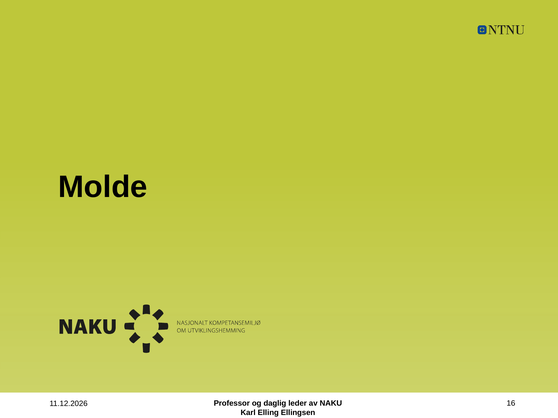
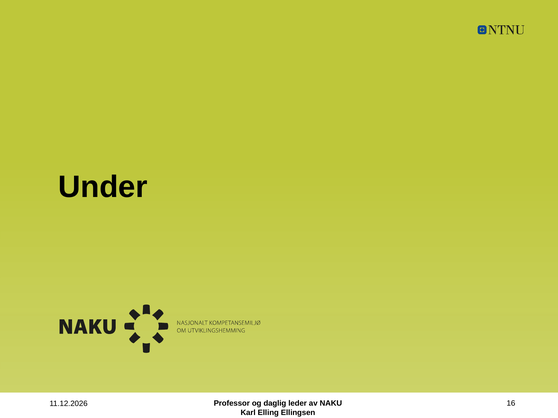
Molde: Molde -> Under
